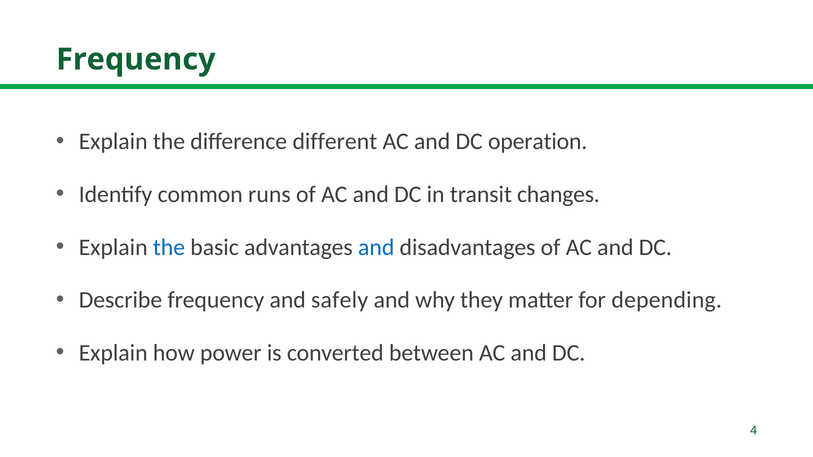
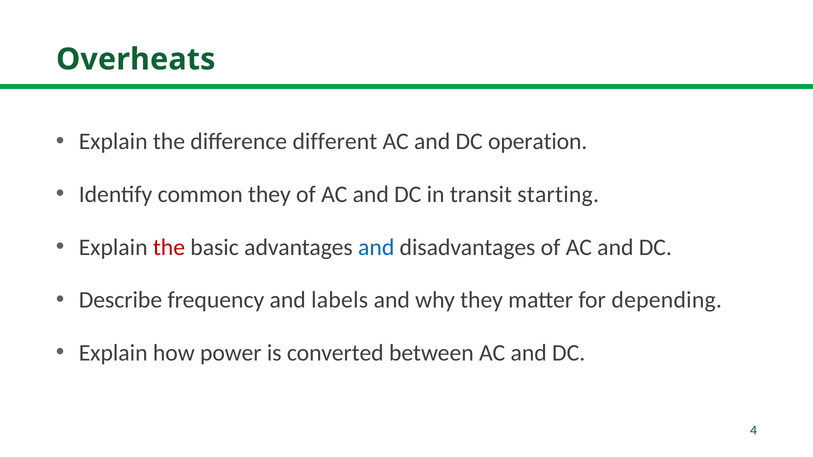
Frequency at (136, 59): Frequency -> Overheats
common runs: runs -> they
changes: changes -> starting
the at (169, 247) colour: blue -> red
safely: safely -> labels
